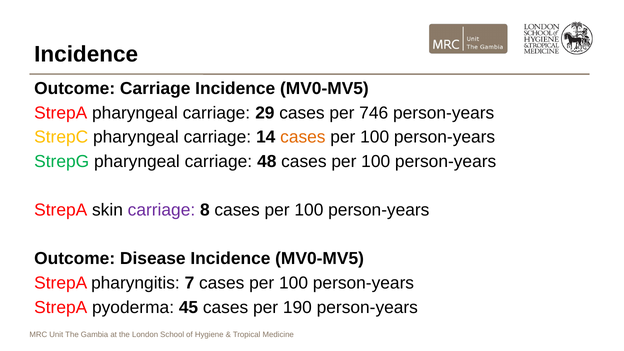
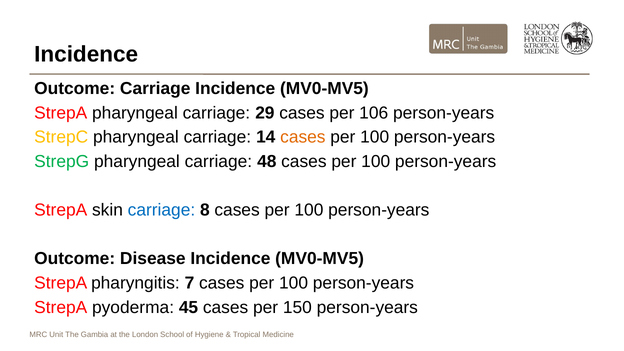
746: 746 -> 106
carriage at (161, 210) colour: purple -> blue
190: 190 -> 150
